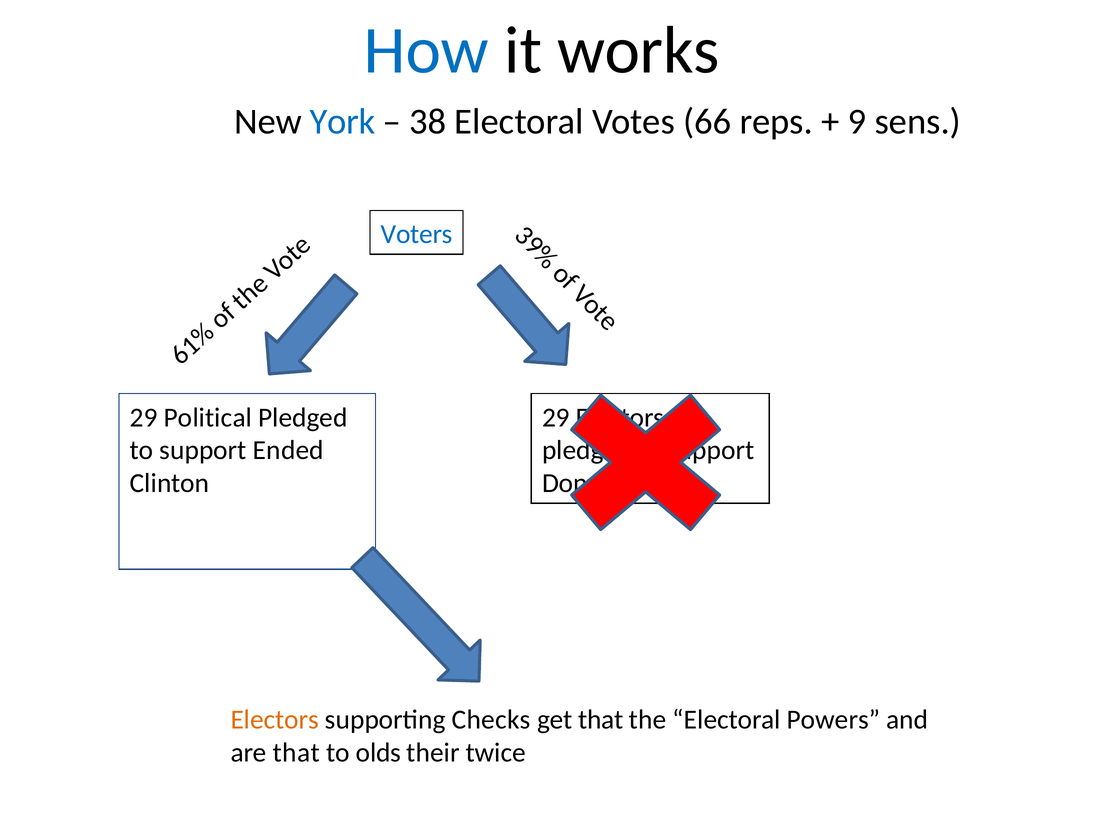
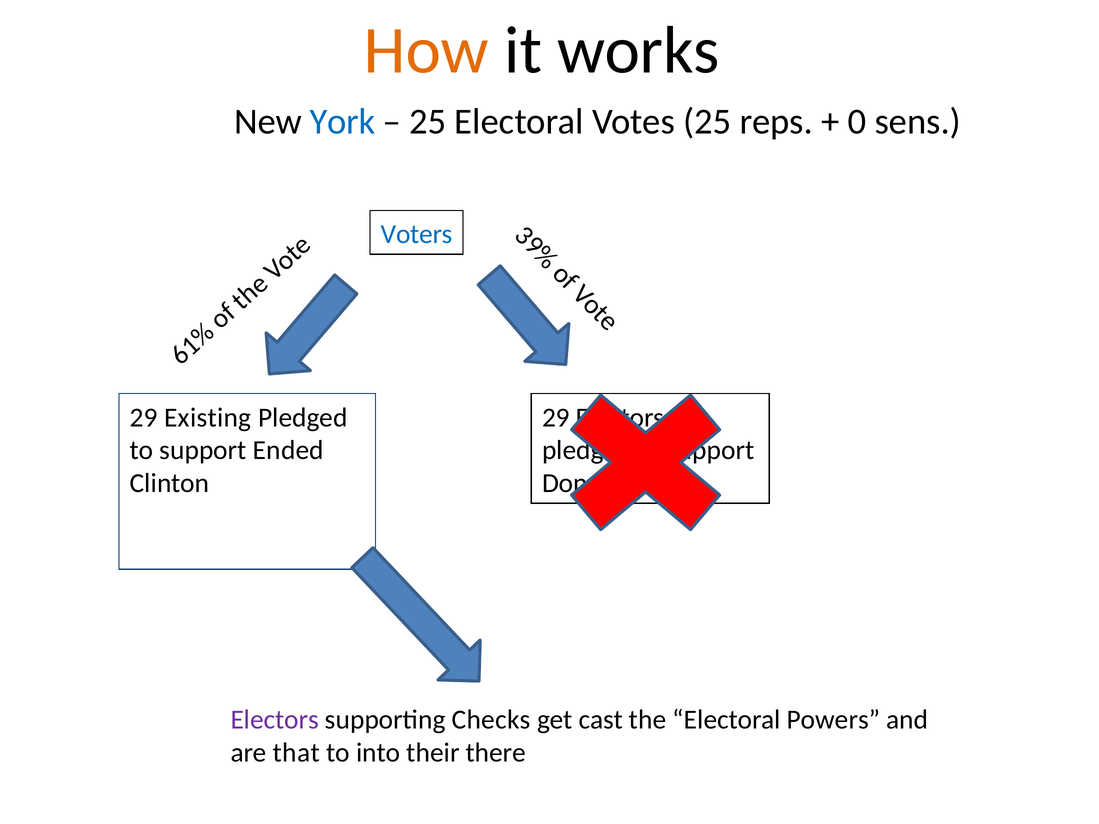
How colour: blue -> orange
38 at (428, 122): 38 -> 25
Votes 66: 66 -> 25
9 at (857, 122): 9 -> 0
Political: Political -> Existing
Electors at (275, 720) colour: orange -> purple
get that: that -> cast
olds: olds -> into
twice: twice -> there
